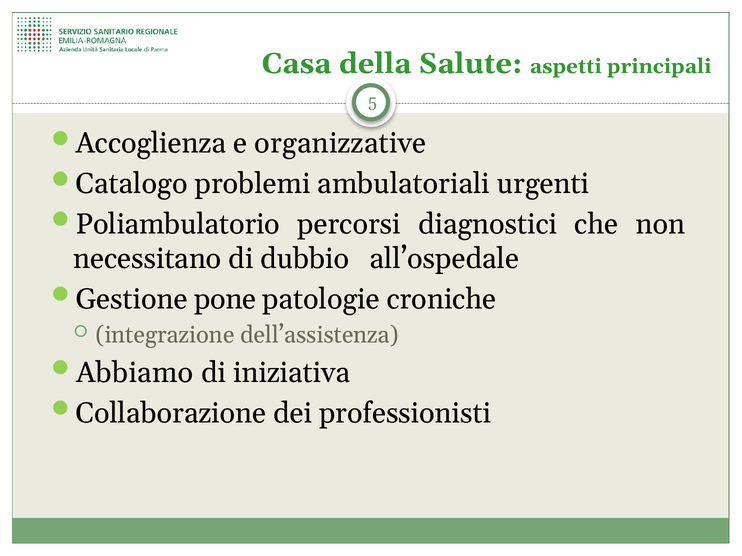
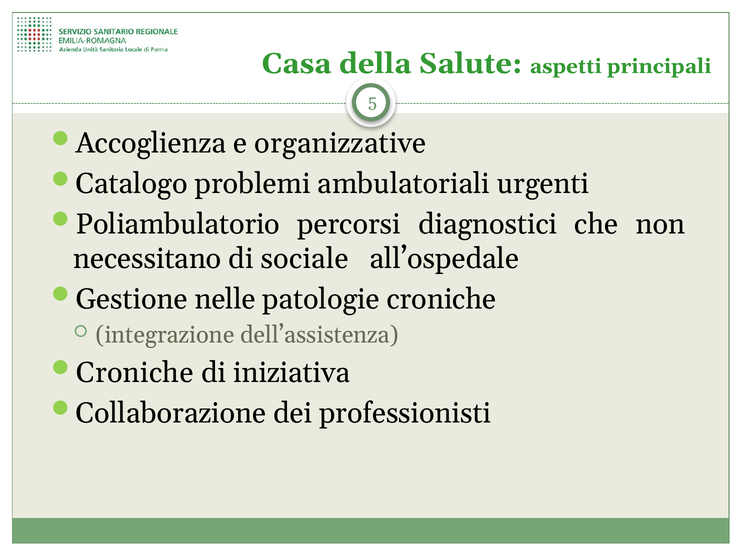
dubbio: dubbio -> sociale
pone: pone -> nelle
Abbiamo at (135, 373): Abbiamo -> Croniche
